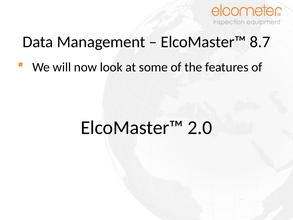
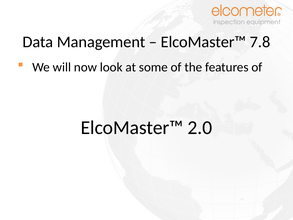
8.7: 8.7 -> 7.8
